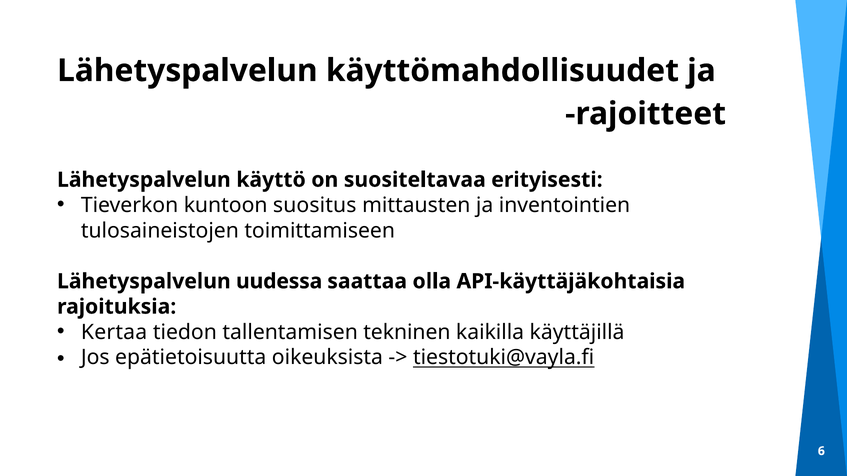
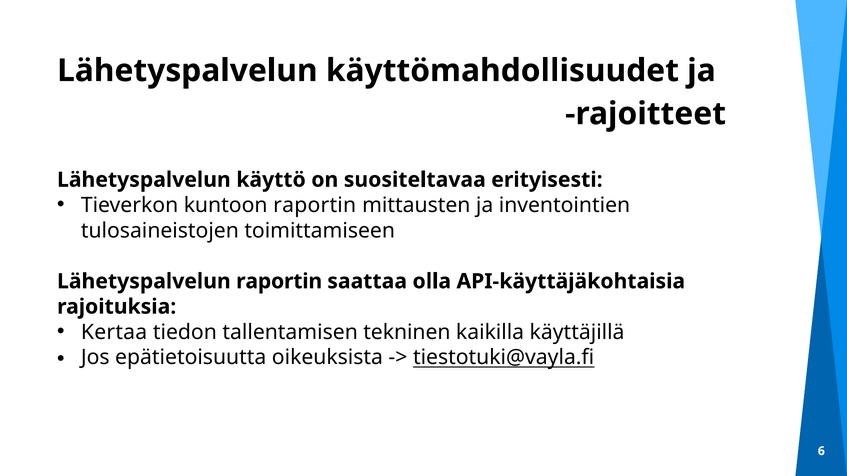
kuntoon suositus: suositus -> raportin
Lähetyspalvelun uudessa: uudessa -> raportin
